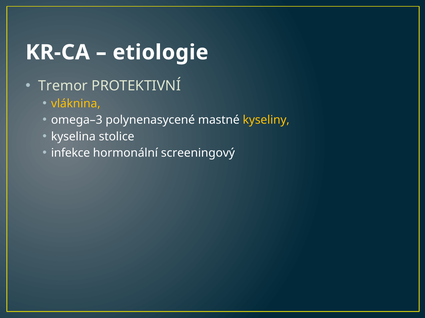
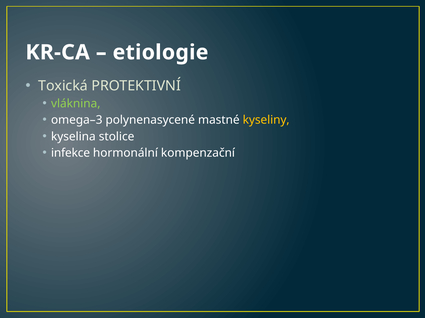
Tremor: Tremor -> Toxická
vláknina colour: yellow -> light green
screeningový: screeningový -> kompenzační
